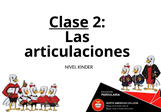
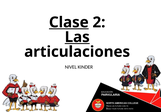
Las underline: none -> present
